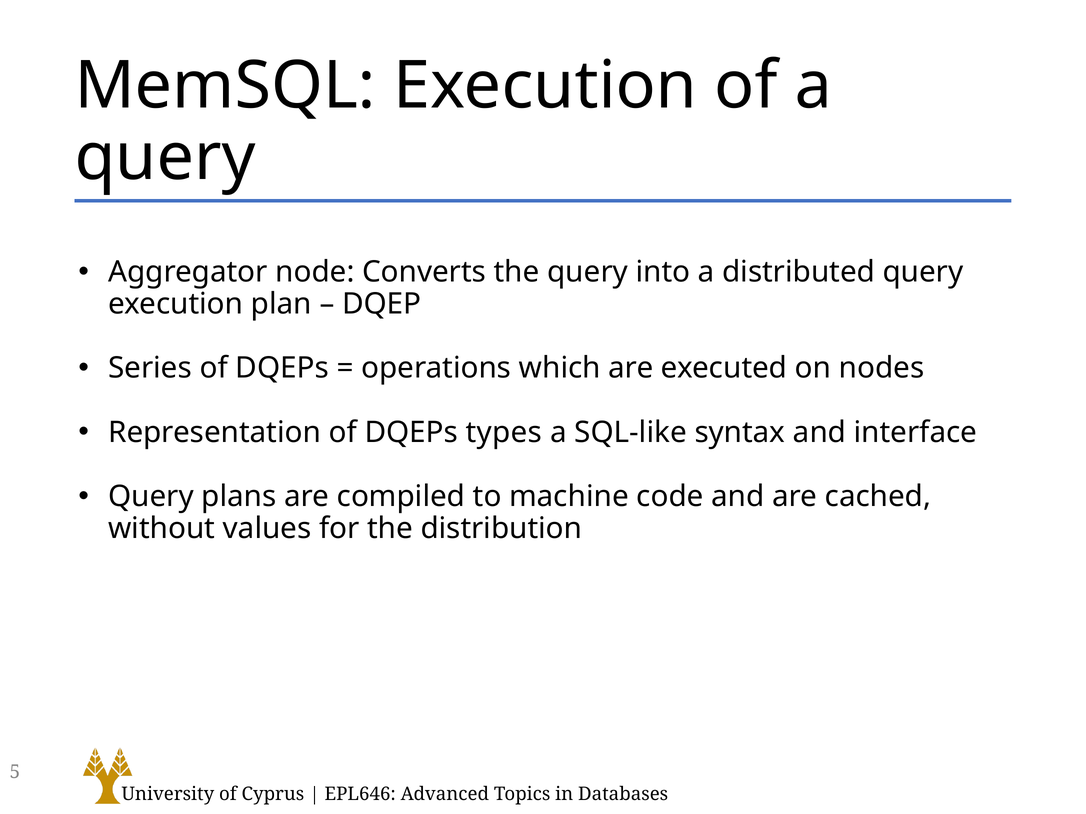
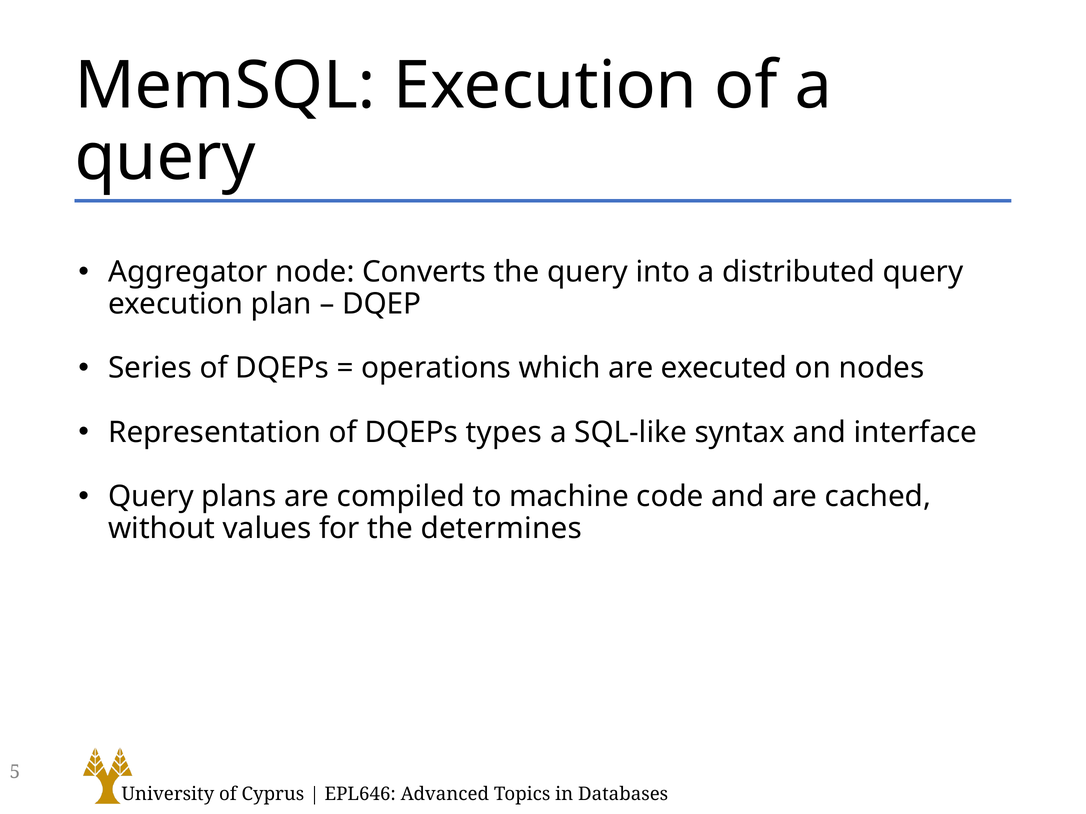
distribution: distribution -> determines
